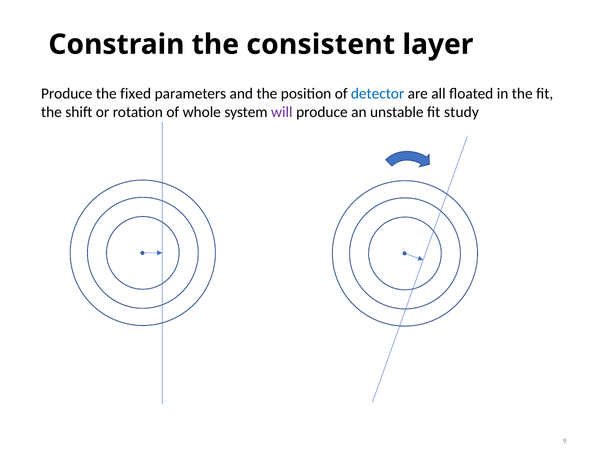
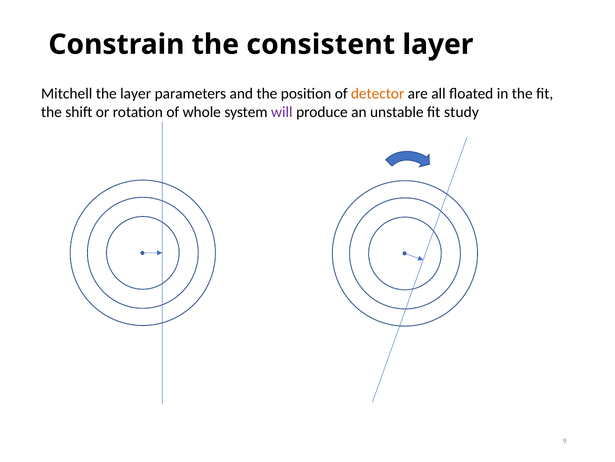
Produce at (67, 94): Produce -> Mitchell
the fixed: fixed -> layer
detector colour: blue -> orange
